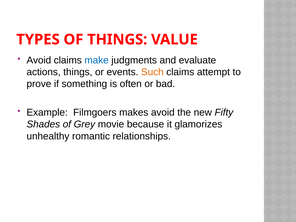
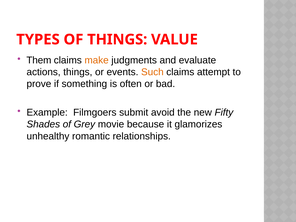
Avoid at (39, 60): Avoid -> Them
make colour: blue -> orange
makes: makes -> submit
